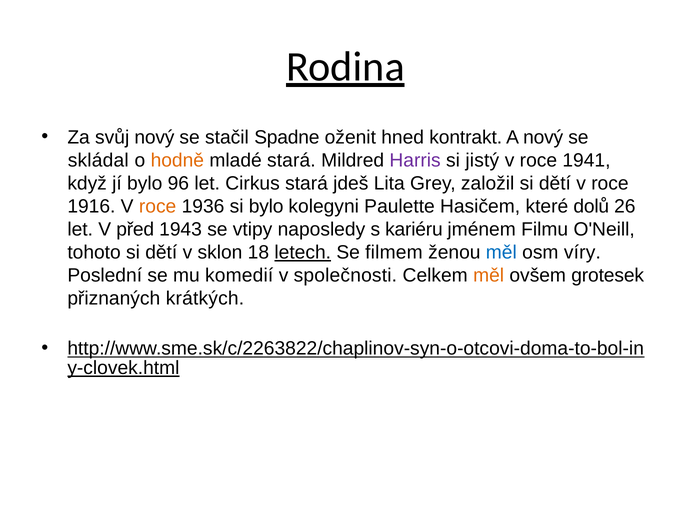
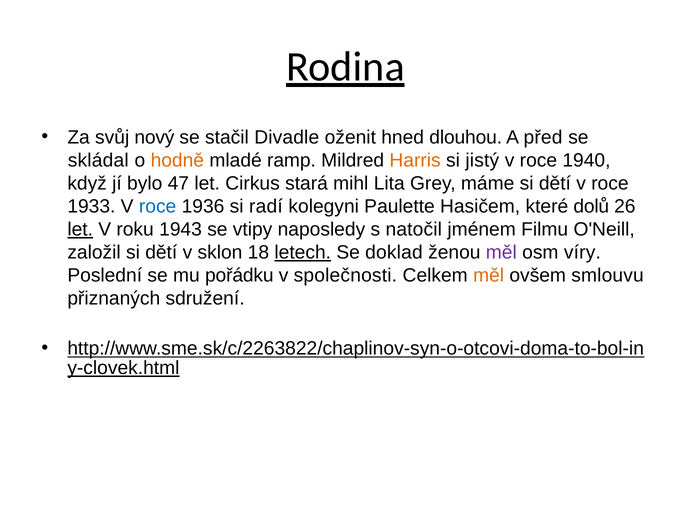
Spadne: Spadne -> Divadle
kontrakt: kontrakt -> dlouhou
A nový: nový -> před
mladé stará: stará -> ramp
Harris colour: purple -> orange
1941: 1941 -> 1940
96: 96 -> 47
jdeš: jdeš -> mihl
založil: založil -> máme
1916: 1916 -> 1933
roce at (158, 206) colour: orange -> blue
si bylo: bylo -> radí
let at (80, 230) underline: none -> present
před: před -> roku
kariéru: kariéru -> natočil
tohoto: tohoto -> založil
filmem: filmem -> doklad
měl at (501, 253) colour: blue -> purple
komedií: komedií -> pořádku
grotesek: grotesek -> smlouvu
krátkých: krátkých -> sdružení
